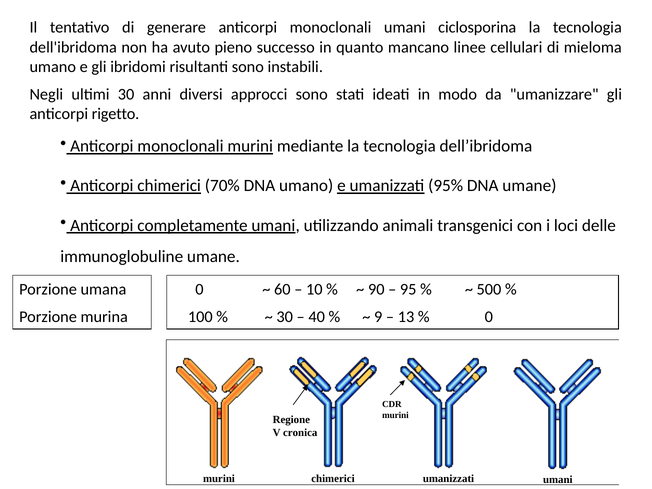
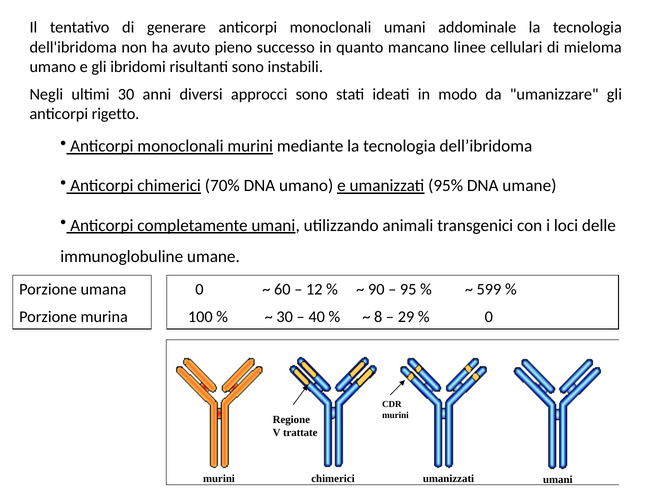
ciclosporina: ciclosporina -> addominale
10: 10 -> 12
500: 500 -> 599
9: 9 -> 8
13: 13 -> 29
cronica: cronica -> trattate
